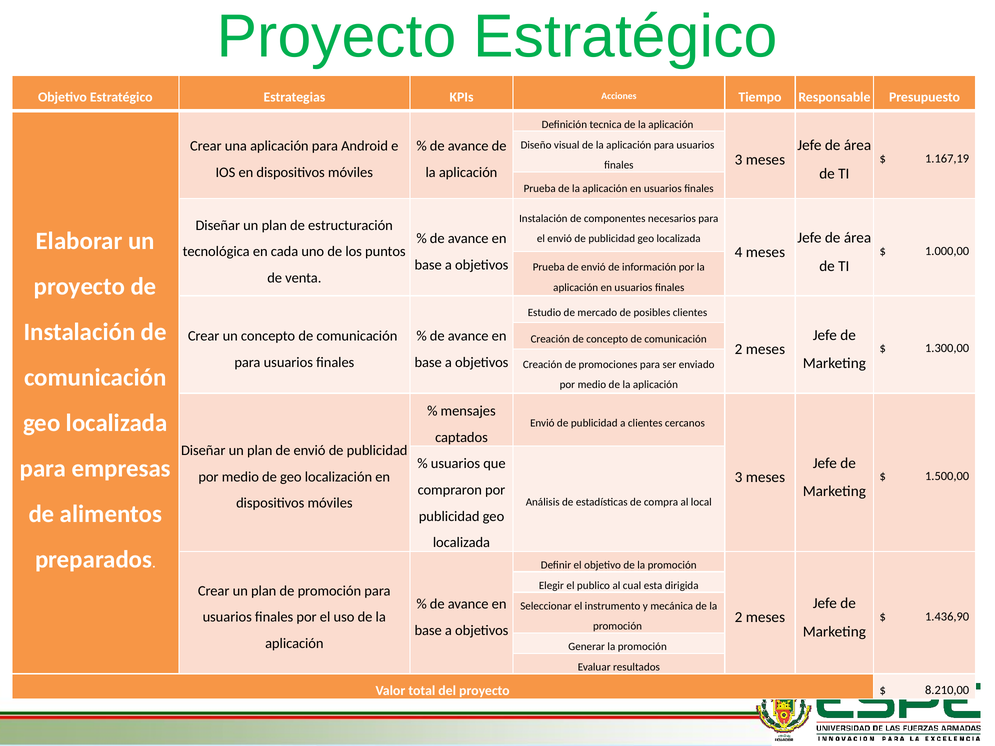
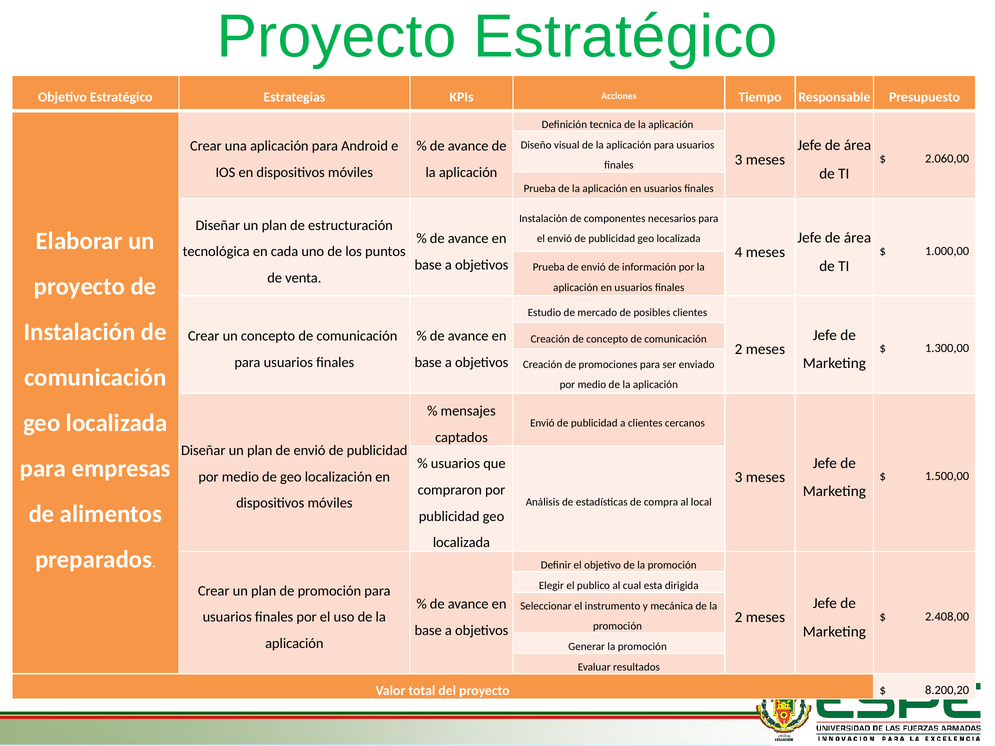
1.167,19: 1.167,19 -> 2.060,00
1.436,90: 1.436,90 -> 2.408,00
8.210,00: 8.210,00 -> 8.200,20
